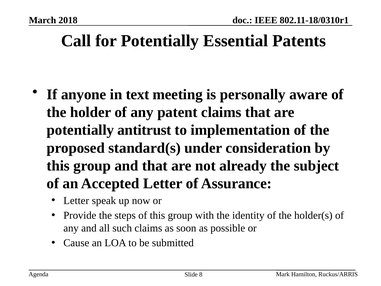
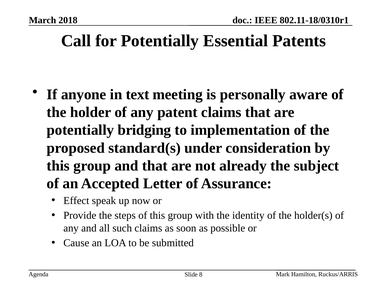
antitrust: antitrust -> bridging
Letter at (76, 200): Letter -> Effect
